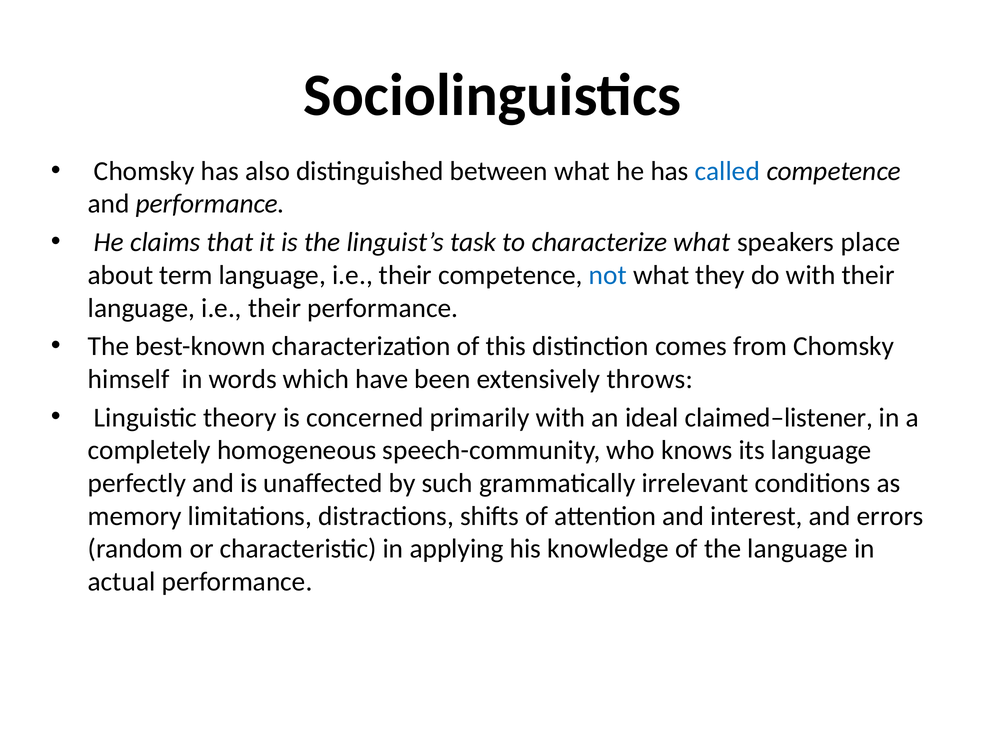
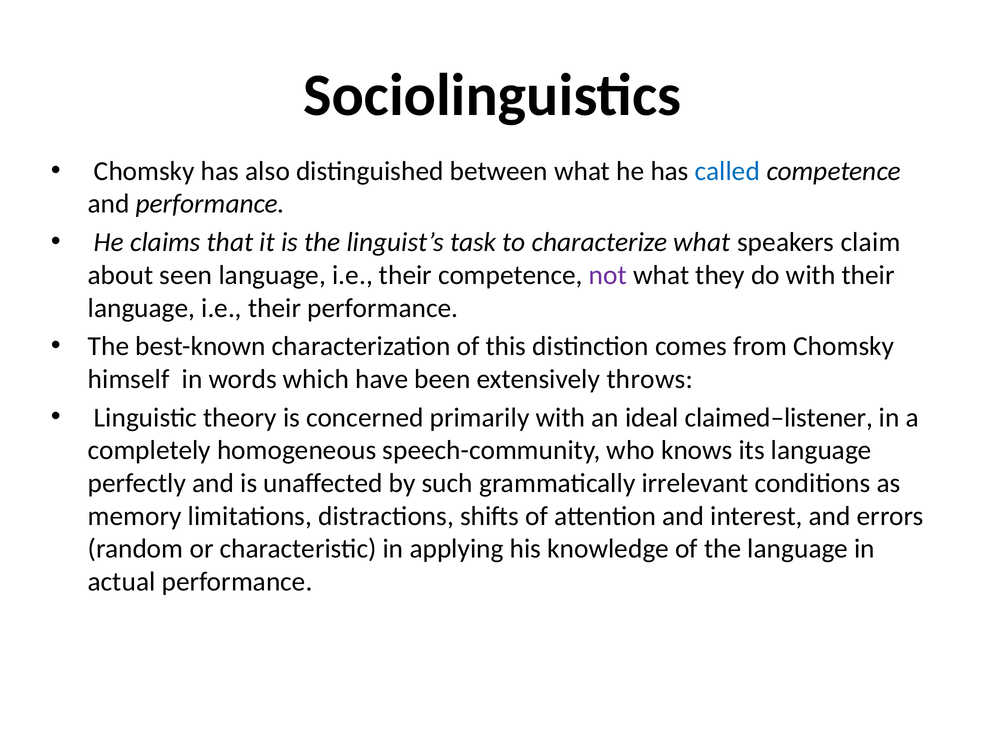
place: place -> claim
term: term -> seen
not colour: blue -> purple
